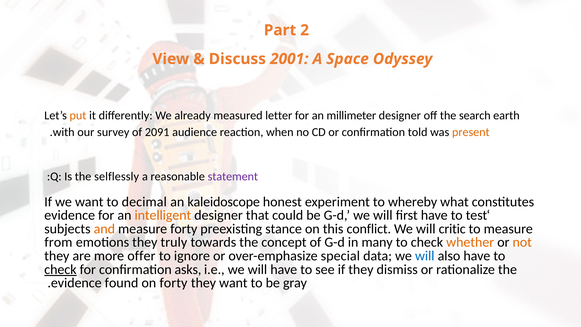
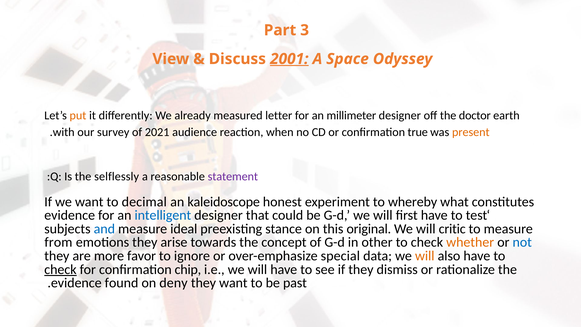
2: 2 -> 3
2001 underline: none -> present
search: search -> doctor
2091: 2091 -> 2021
told: told -> true
intelligent colour: orange -> blue
and colour: orange -> blue
measure forty: forty -> ideal
conflict: conflict -> original
truly: truly -> arise
many: many -> other
not colour: orange -> blue
offer: offer -> favor
will at (425, 256) colour: blue -> orange
asks: asks -> chip
on forty: forty -> deny
gray: gray -> past
